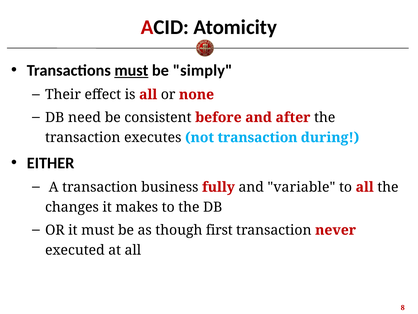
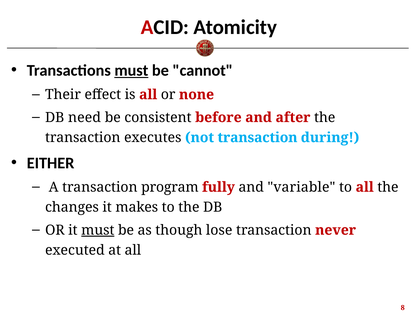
simply: simply -> cannot
business: business -> program
must at (98, 230) underline: none -> present
first: first -> lose
